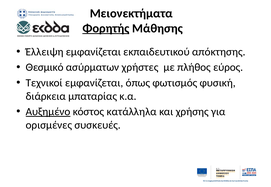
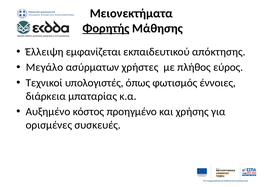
Θεσμικό: Θεσμικό -> Μεγάλο
Τεχνικοί εμφανίζεται: εμφανίζεται -> υπολογιστές
φυσική: φυσική -> έννοιες
Αυξημένο underline: present -> none
κατάλληλα: κατάλληλα -> προηγμένο
